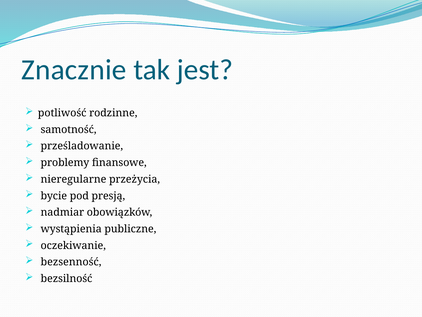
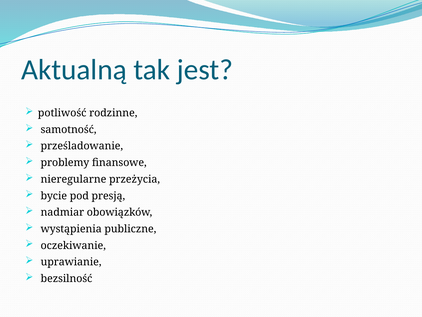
Znacznie: Znacznie -> Aktualną
bezsenność: bezsenność -> uprawianie
